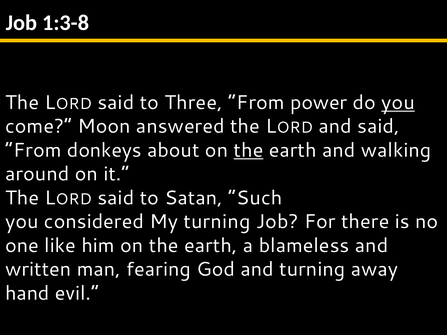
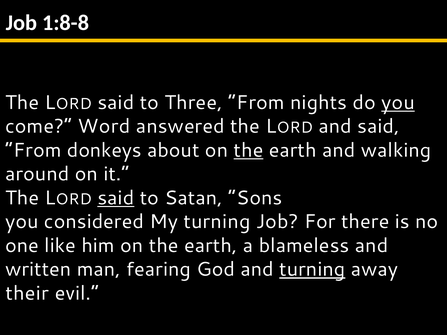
1:3-8: 1:3-8 -> 1:8-8
power: power -> nights
Moon: Moon -> Word
said at (116, 198) underline: none -> present
Such: Such -> Sons
turning at (312, 270) underline: none -> present
hand: hand -> their
